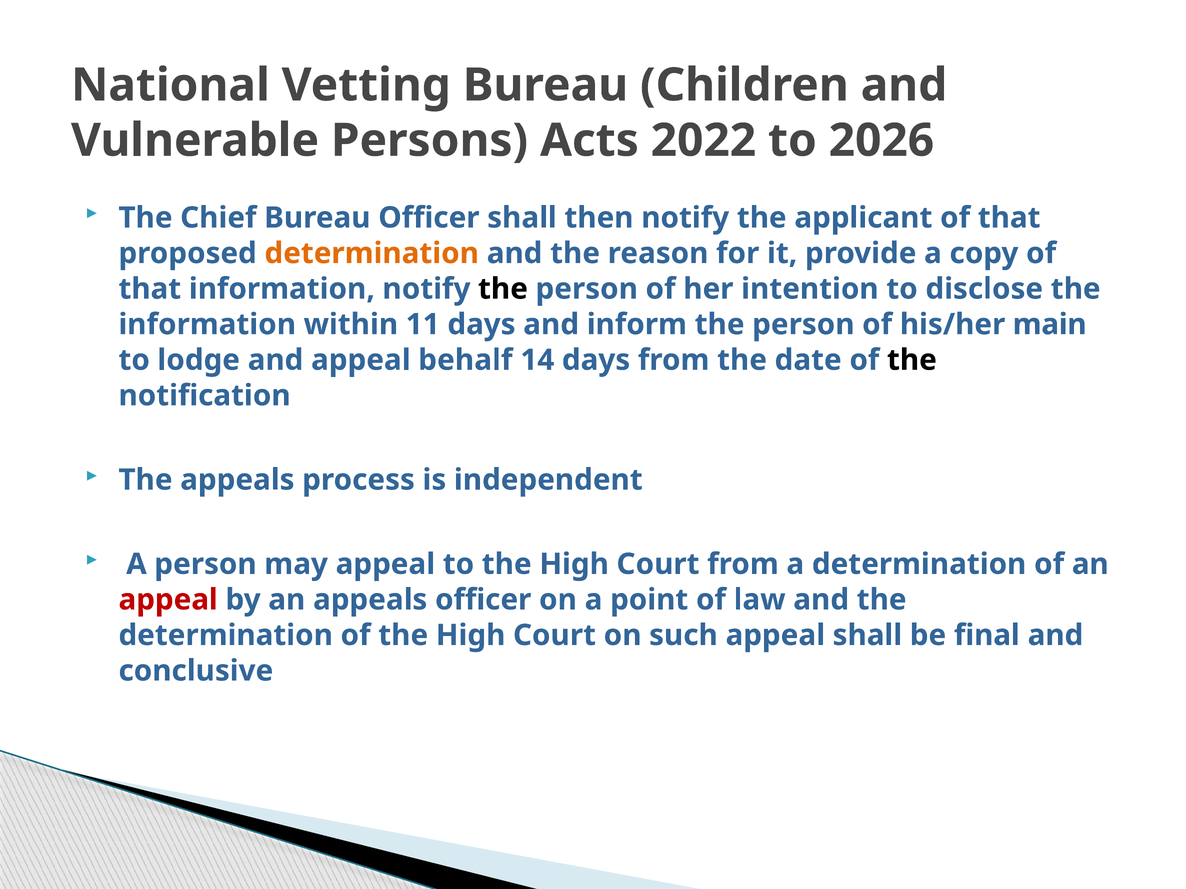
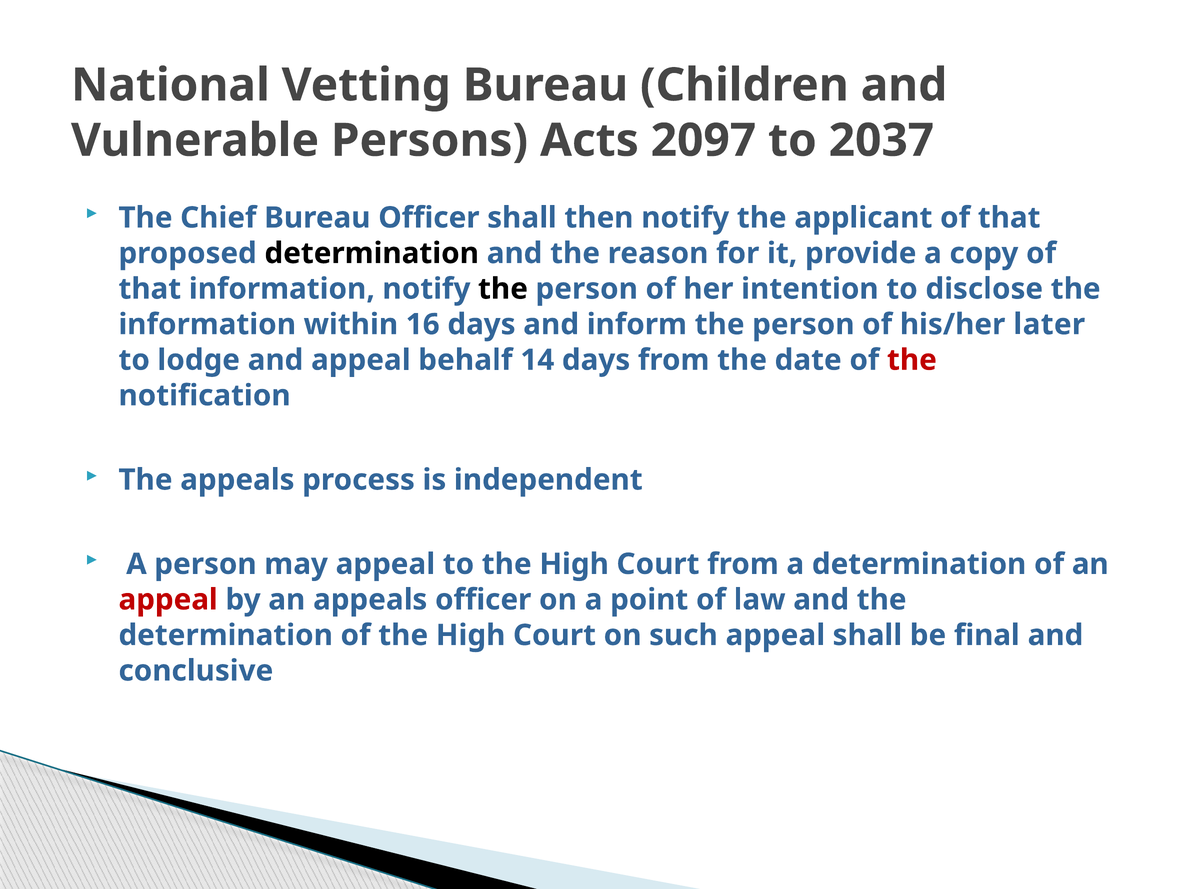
2022: 2022 -> 2097
2026: 2026 -> 2037
determination at (372, 253) colour: orange -> black
11: 11 -> 16
main: main -> later
the at (912, 360) colour: black -> red
